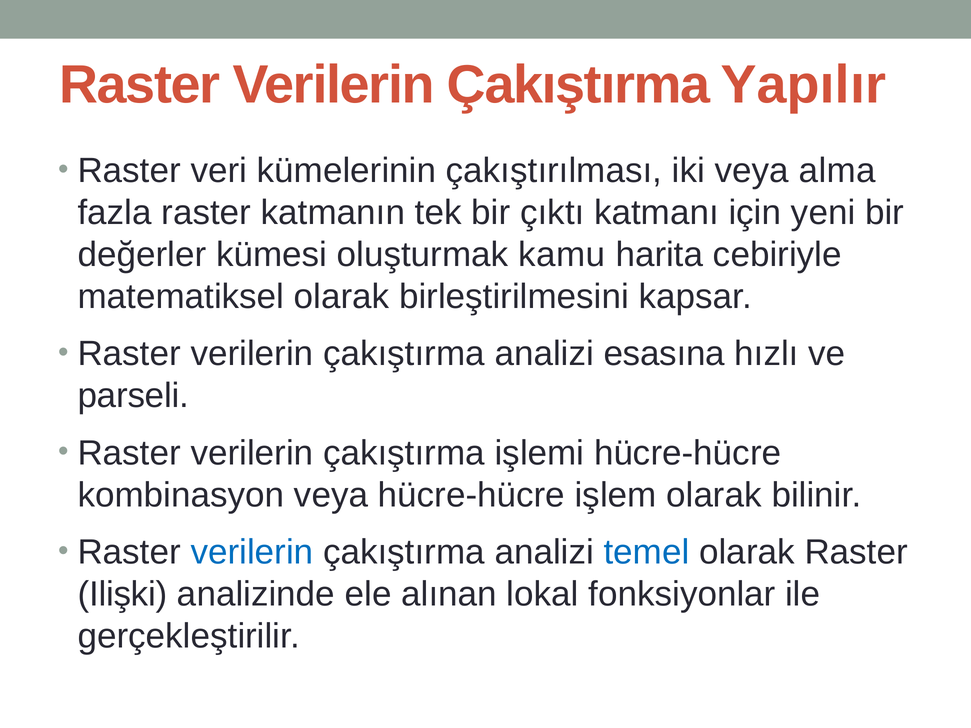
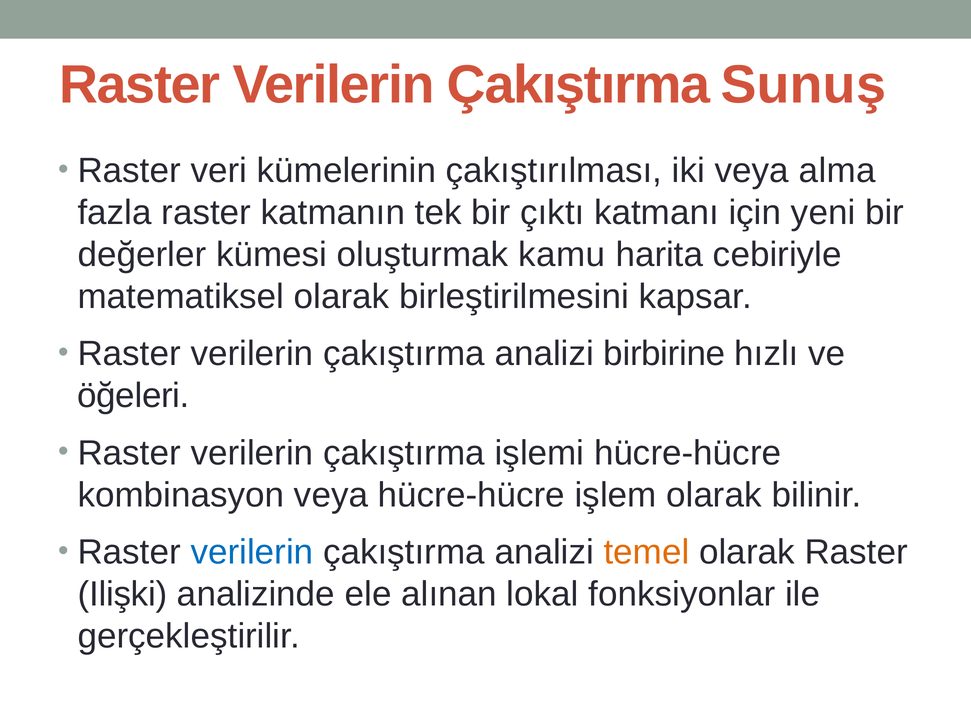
Yapılır: Yapılır -> Sunuş
esasına: esasına -> birbirine
parseli: parseli -> öğeleri
temel colour: blue -> orange
